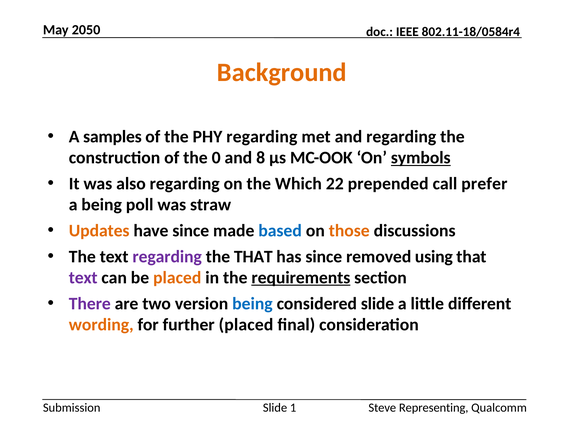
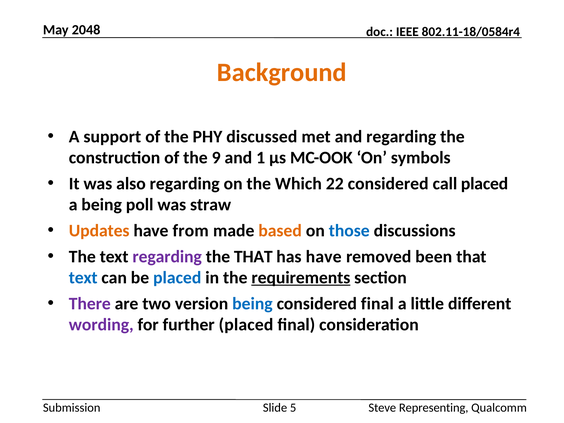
2050: 2050 -> 2048
samples: samples -> support
PHY regarding: regarding -> discussed
0: 0 -> 9
8: 8 -> 1
symbols underline: present -> none
22 prepended: prepended -> considered
call prefer: prefer -> placed
have since: since -> from
based colour: blue -> orange
those colour: orange -> blue
has since: since -> have
using: using -> been
text at (83, 278) colour: purple -> blue
placed at (177, 278) colour: orange -> blue
considered slide: slide -> final
wording colour: orange -> purple
1: 1 -> 5
